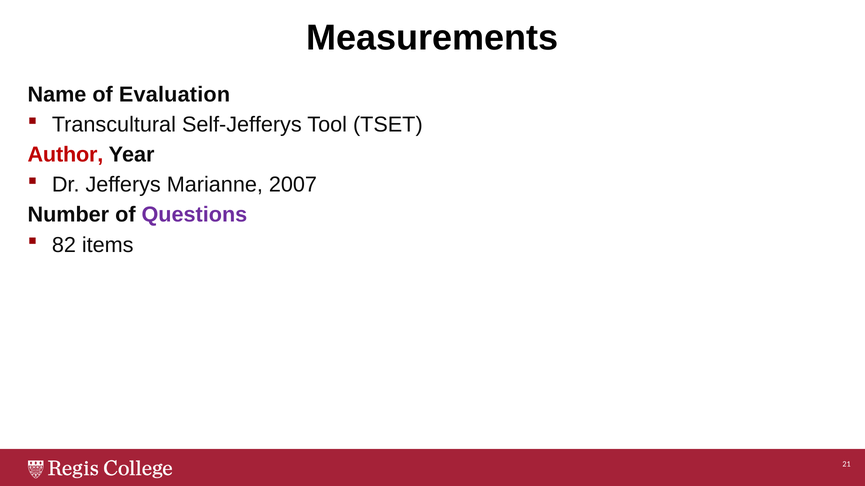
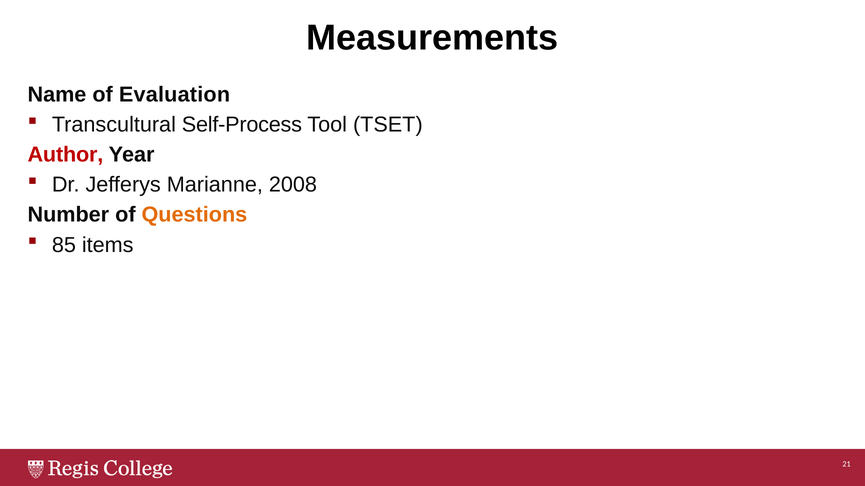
Self-Jefferys: Self-Jefferys -> Self-Process
2007: 2007 -> 2008
Questions colour: purple -> orange
82: 82 -> 85
